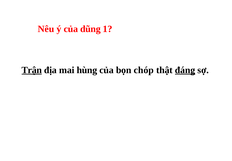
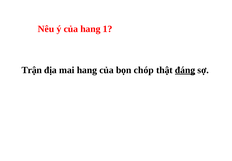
của dũng: dũng -> hang
Trận underline: present -> none
mai hùng: hùng -> hang
